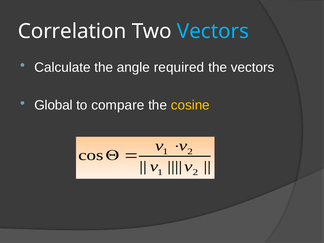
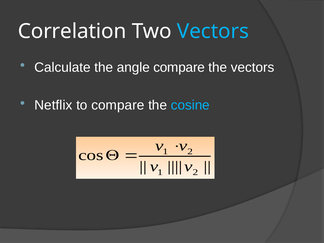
angle required: required -> compare
Global: Global -> Netflix
cosine colour: yellow -> light blue
